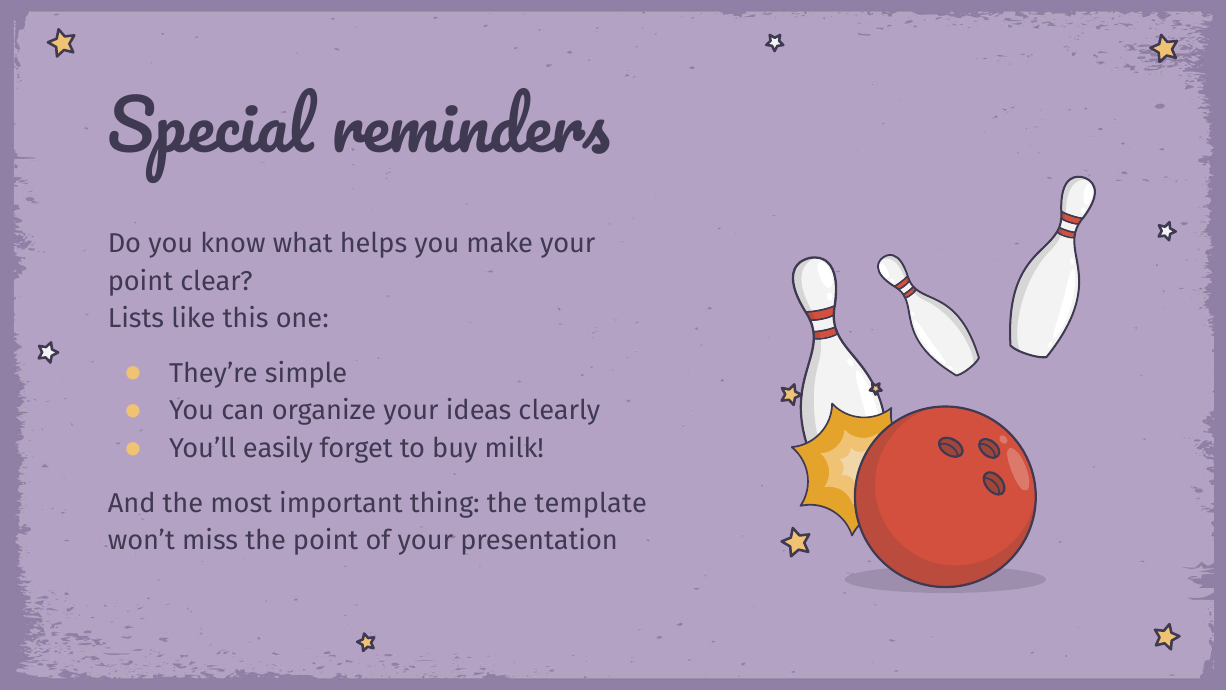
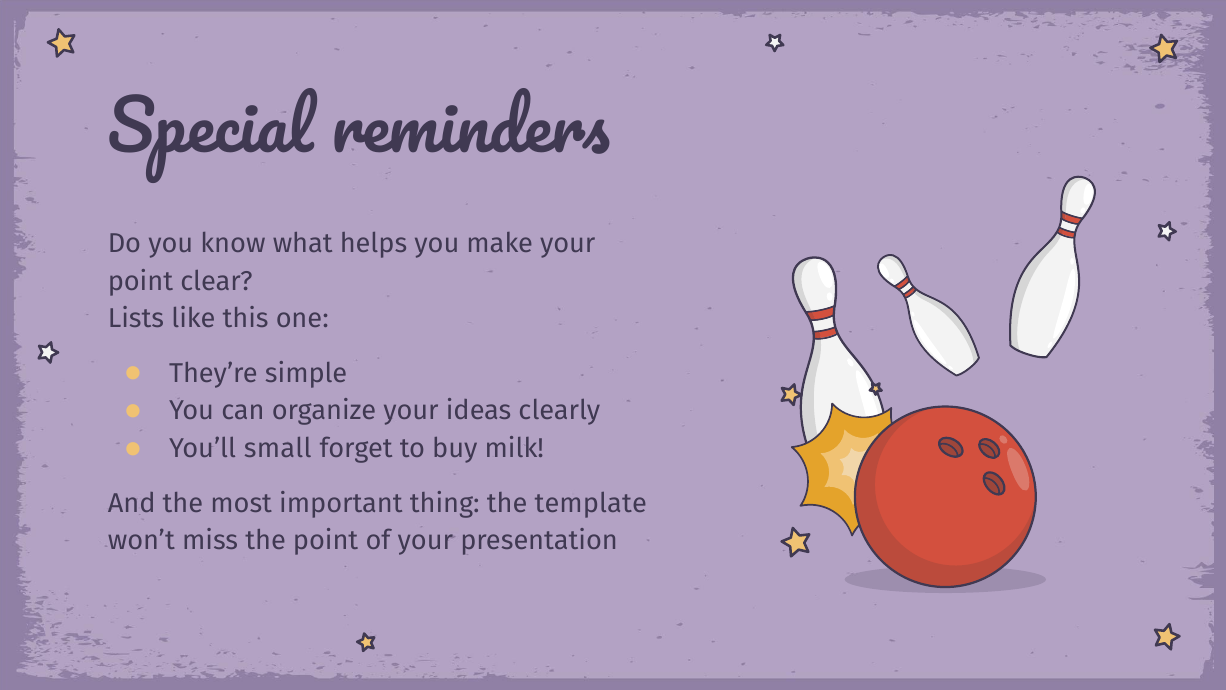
easily: easily -> small
